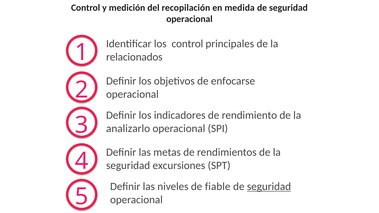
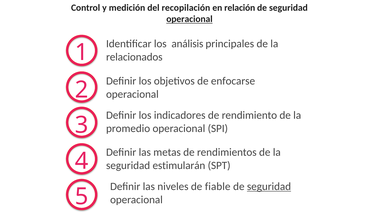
medida: medida -> relación
operacional at (189, 19) underline: none -> present
los control: control -> análisis
analizarlo: analizarlo -> promedio
excursiones: excursiones -> estimularán
